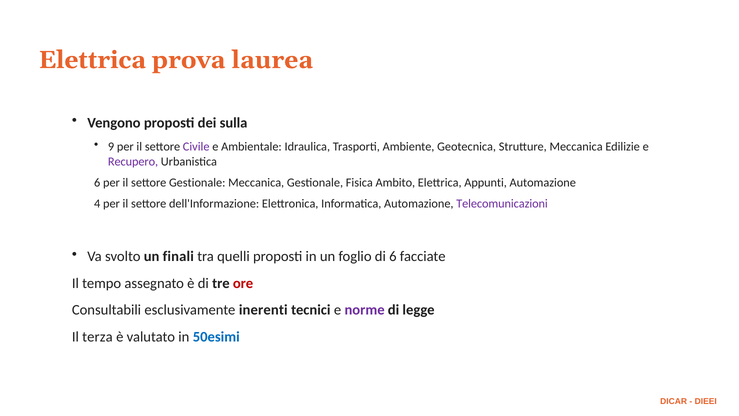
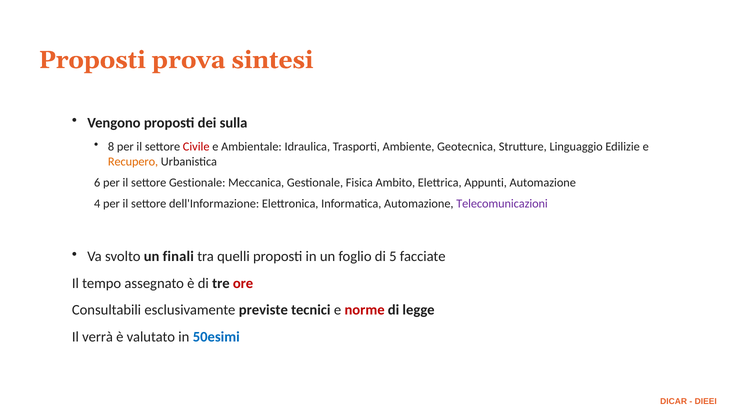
Elettrica at (92, 60): Elettrica -> Proposti
laurea: laurea -> sintesi
9: 9 -> 8
Civile colour: purple -> red
Strutture Meccanica: Meccanica -> Linguaggio
Recupero colour: purple -> orange
di 6: 6 -> 5
inerenti: inerenti -> previste
norme colour: purple -> red
terza: terza -> verrà
